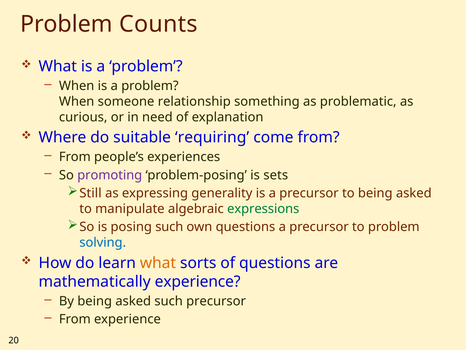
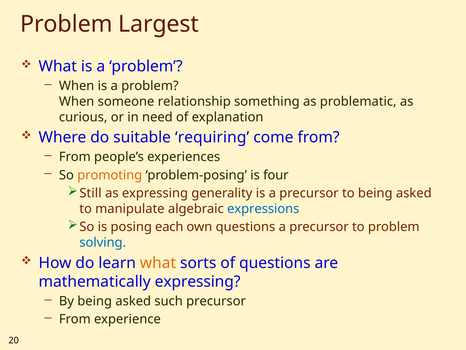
Counts: Counts -> Largest
promoting colour: purple -> orange
sets: sets -> four
expressions colour: green -> blue
posing such: such -> each
mathematically experience: experience -> expressing
